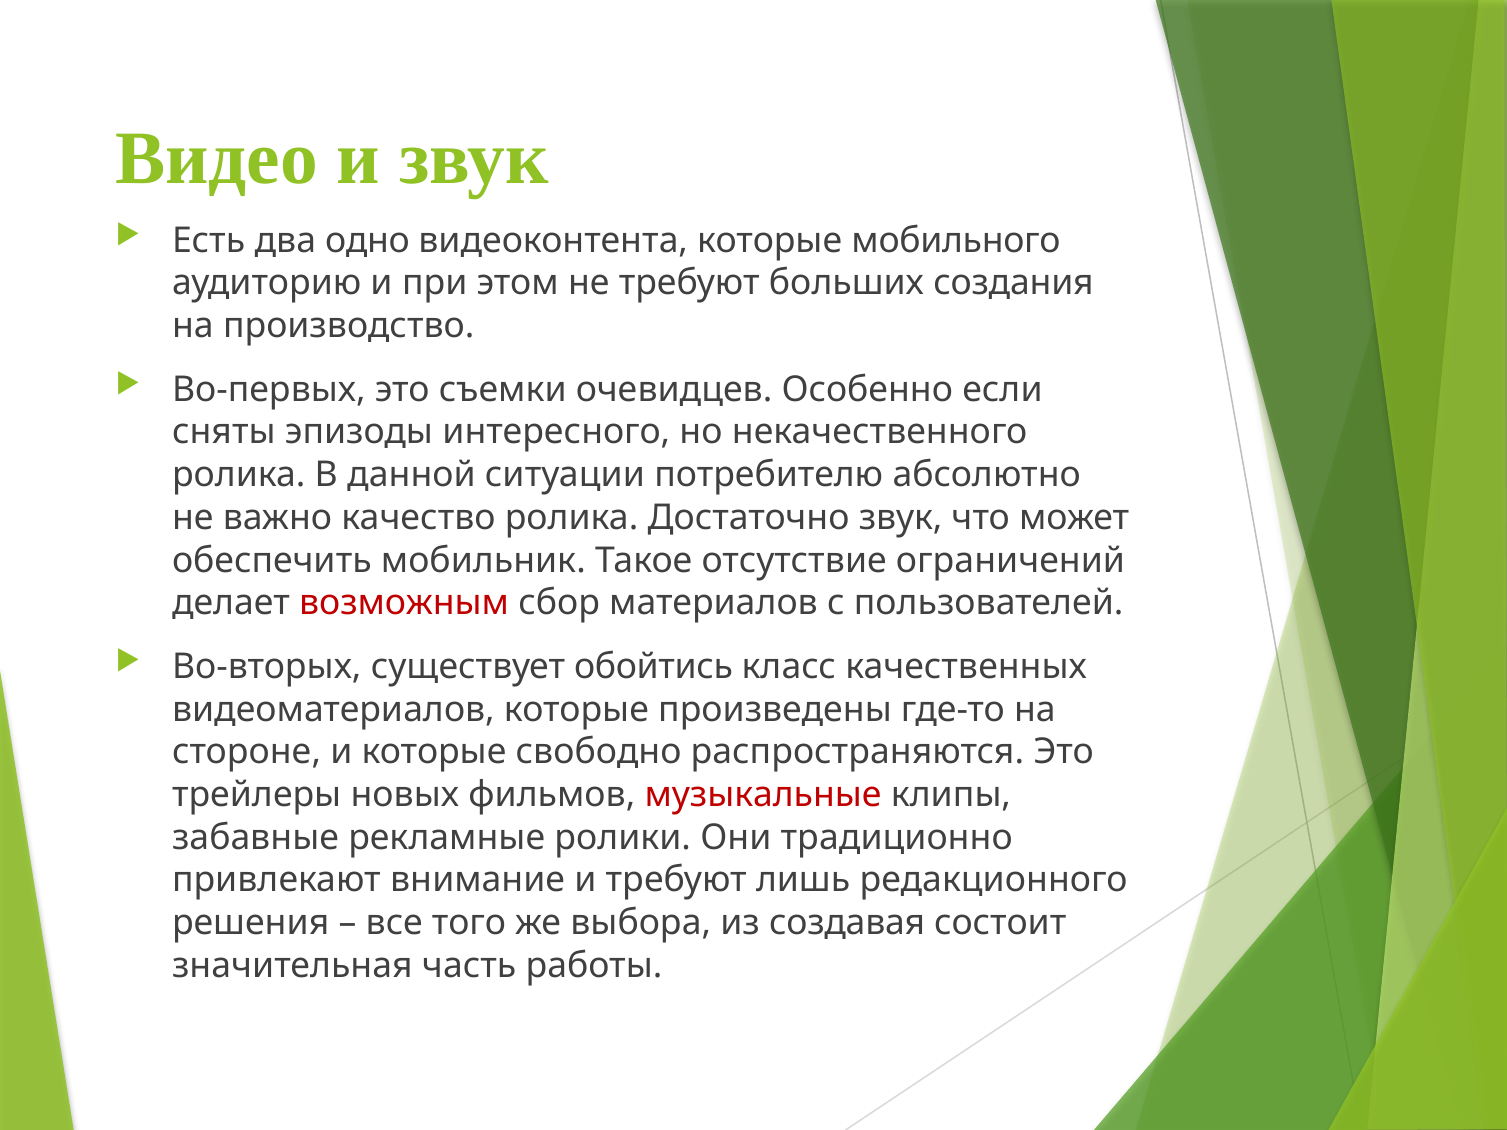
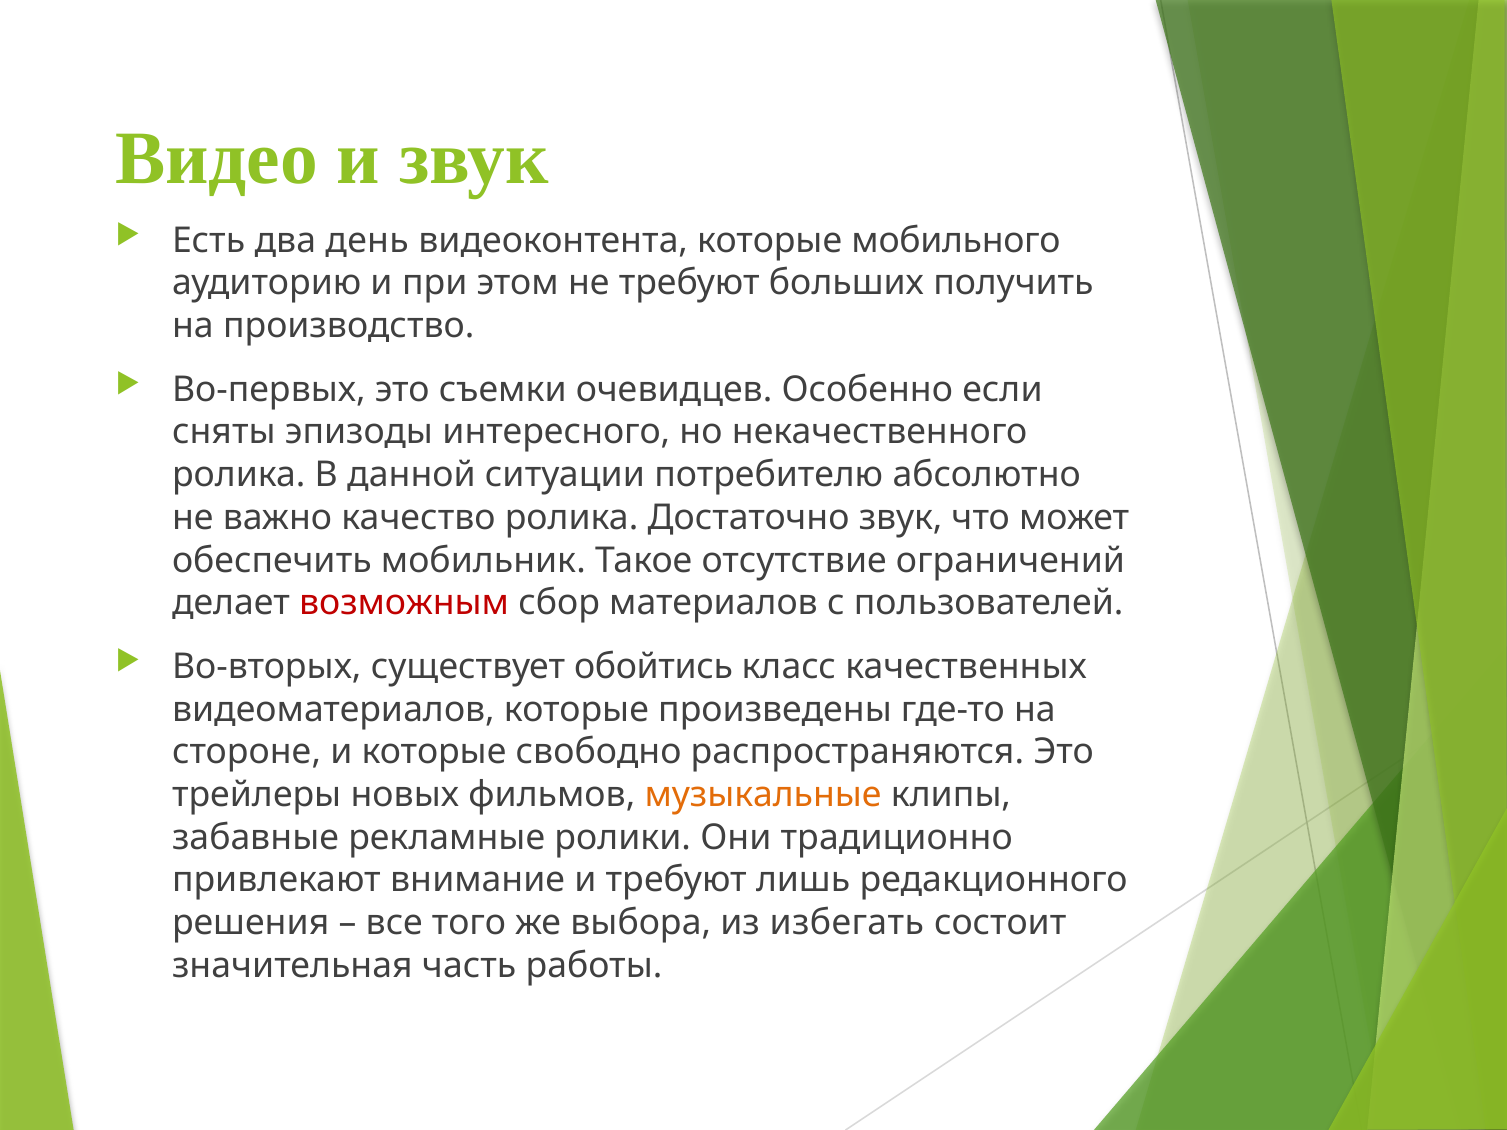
одно: одно -> день
создания: создания -> получить
музыкальные colour: red -> orange
создавая: создавая -> избегать
